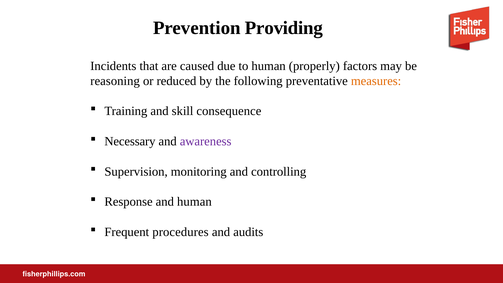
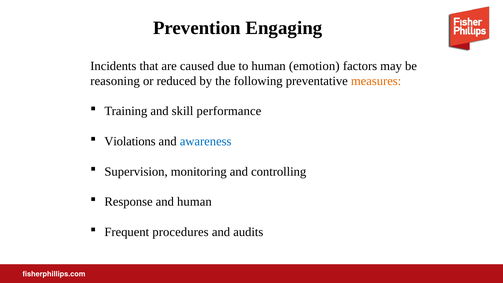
Providing: Providing -> Engaging
properly: properly -> emotion
consequence: consequence -> performance
Necessary: Necessary -> Violations
awareness colour: purple -> blue
